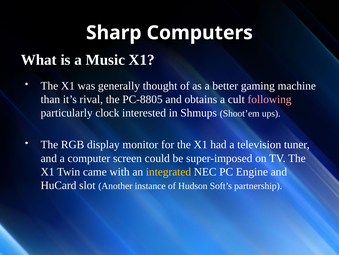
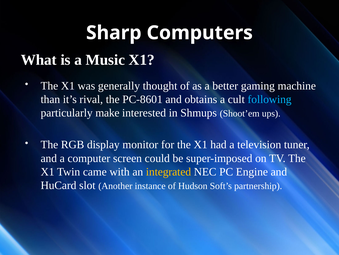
PC-8805: PC-8805 -> PC-8601
following colour: pink -> light blue
clock: clock -> make
